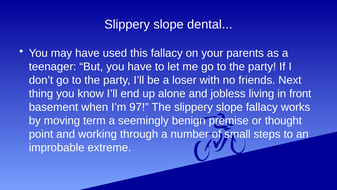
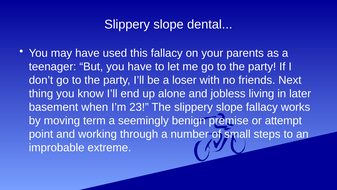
front: front -> later
97: 97 -> 23
thought: thought -> attempt
